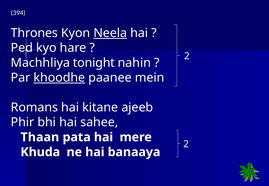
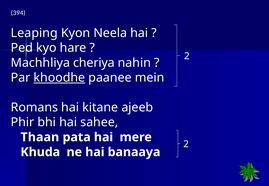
Thrones: Thrones -> Leaping
Neela underline: present -> none
tonight: tonight -> cheriya
